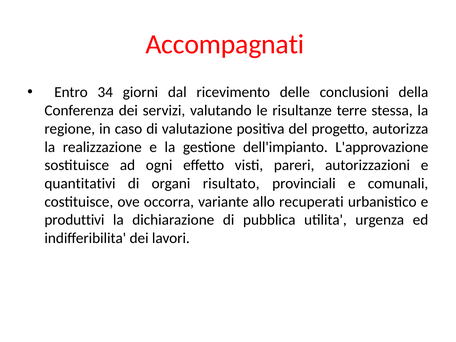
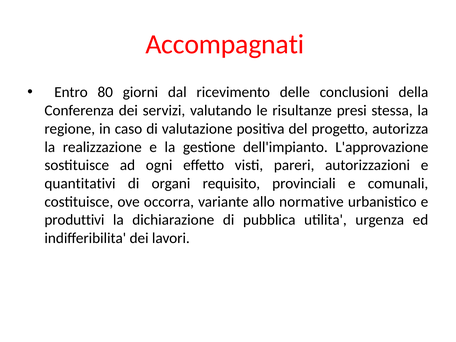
34: 34 -> 80
terre: terre -> presi
risultato: risultato -> requisito
recuperati: recuperati -> normative
